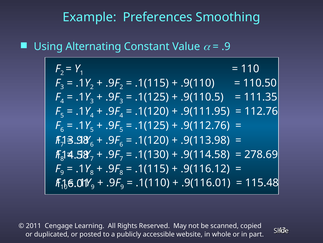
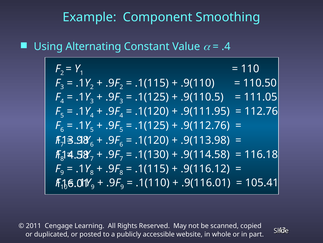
Preferences: Preferences -> Component
.9: .9 -> .4
111.35: 111.35 -> 111.05
278.69: 278.69 -> 116.18
115.48: 115.48 -> 105.41
